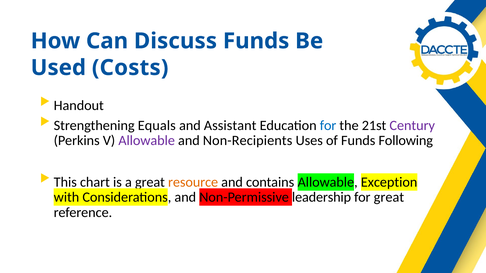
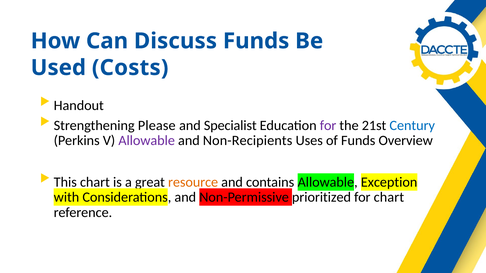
Equals: Equals -> Please
Assistant: Assistant -> Specialist
for at (328, 126) colour: blue -> purple
Century colour: purple -> blue
Following: Following -> Overview
leadership: leadership -> prioritized
for great: great -> chart
